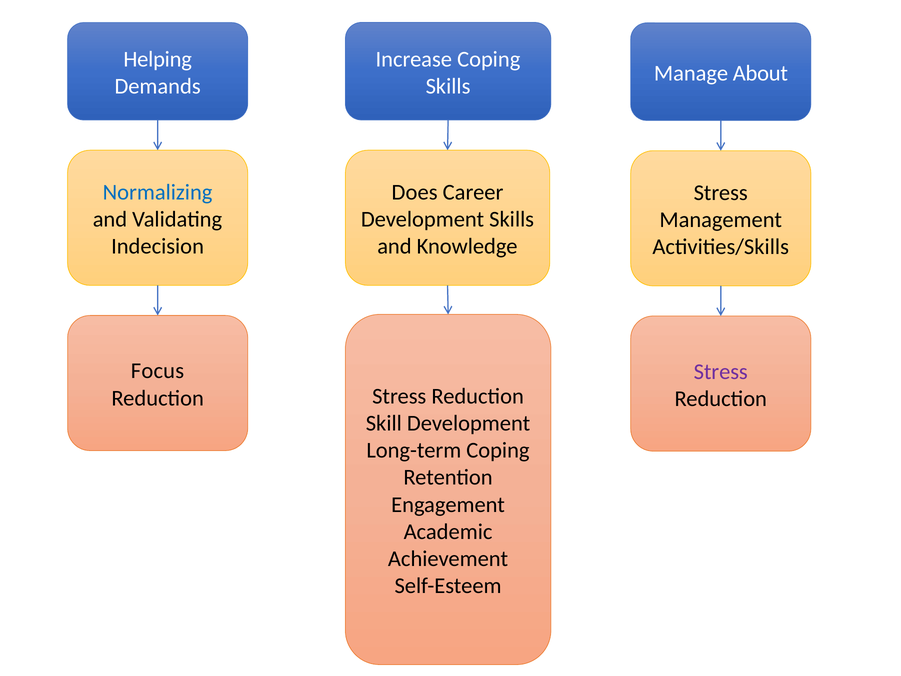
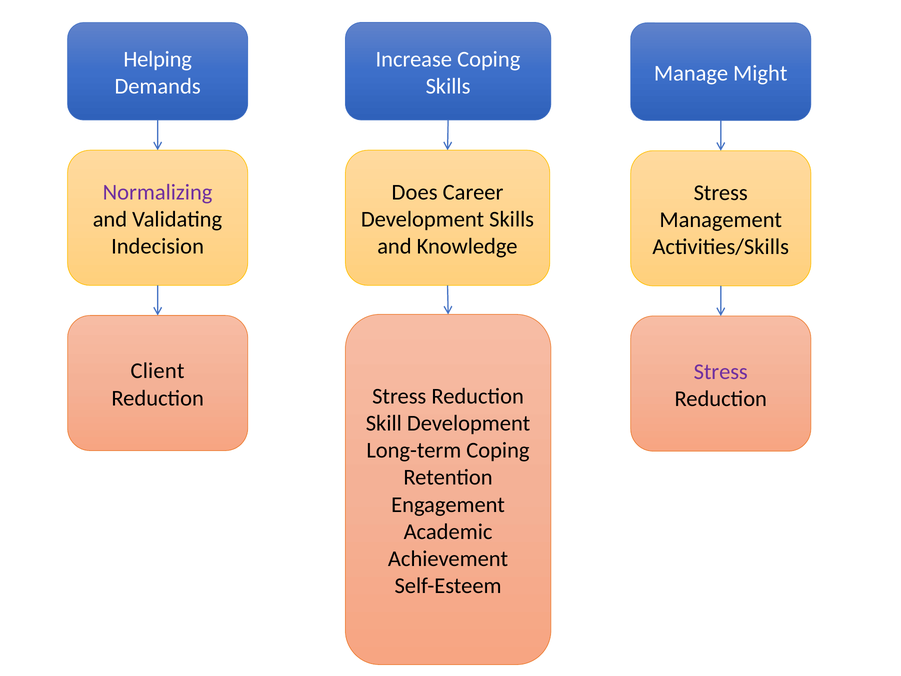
About: About -> Might
Normalizing colour: blue -> purple
Focus: Focus -> Client
